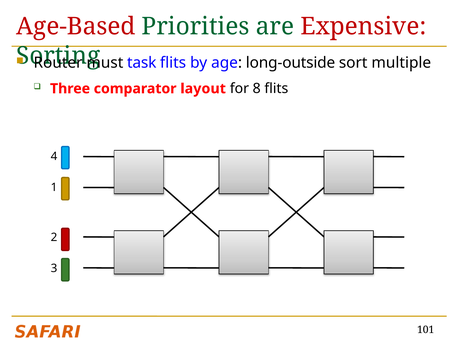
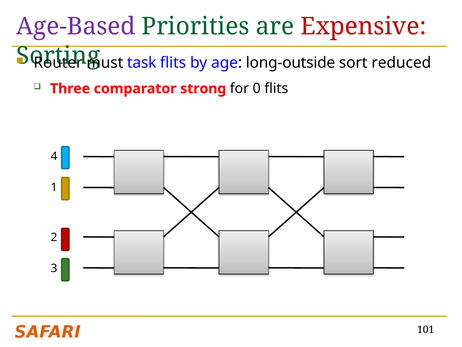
Age-Based colour: red -> purple
multiple: multiple -> reduced
layout: layout -> strong
8: 8 -> 0
